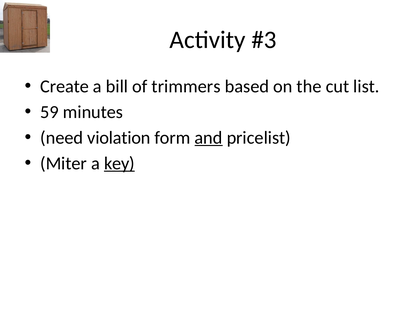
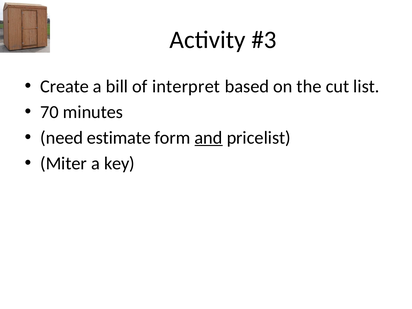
trimmers: trimmers -> interpret
59: 59 -> 70
violation: violation -> estimate
key underline: present -> none
